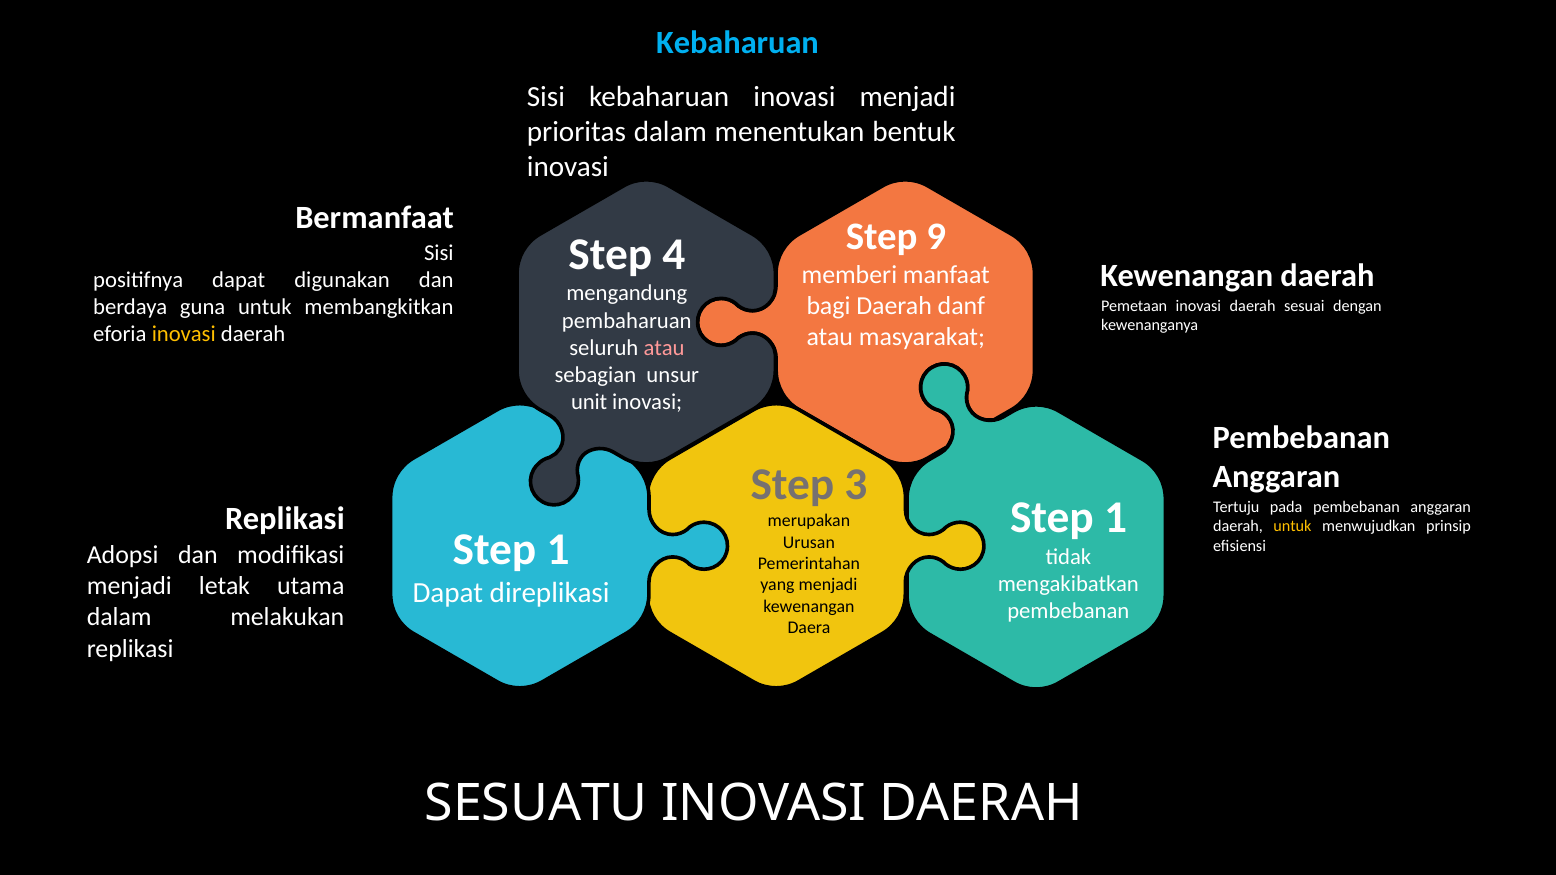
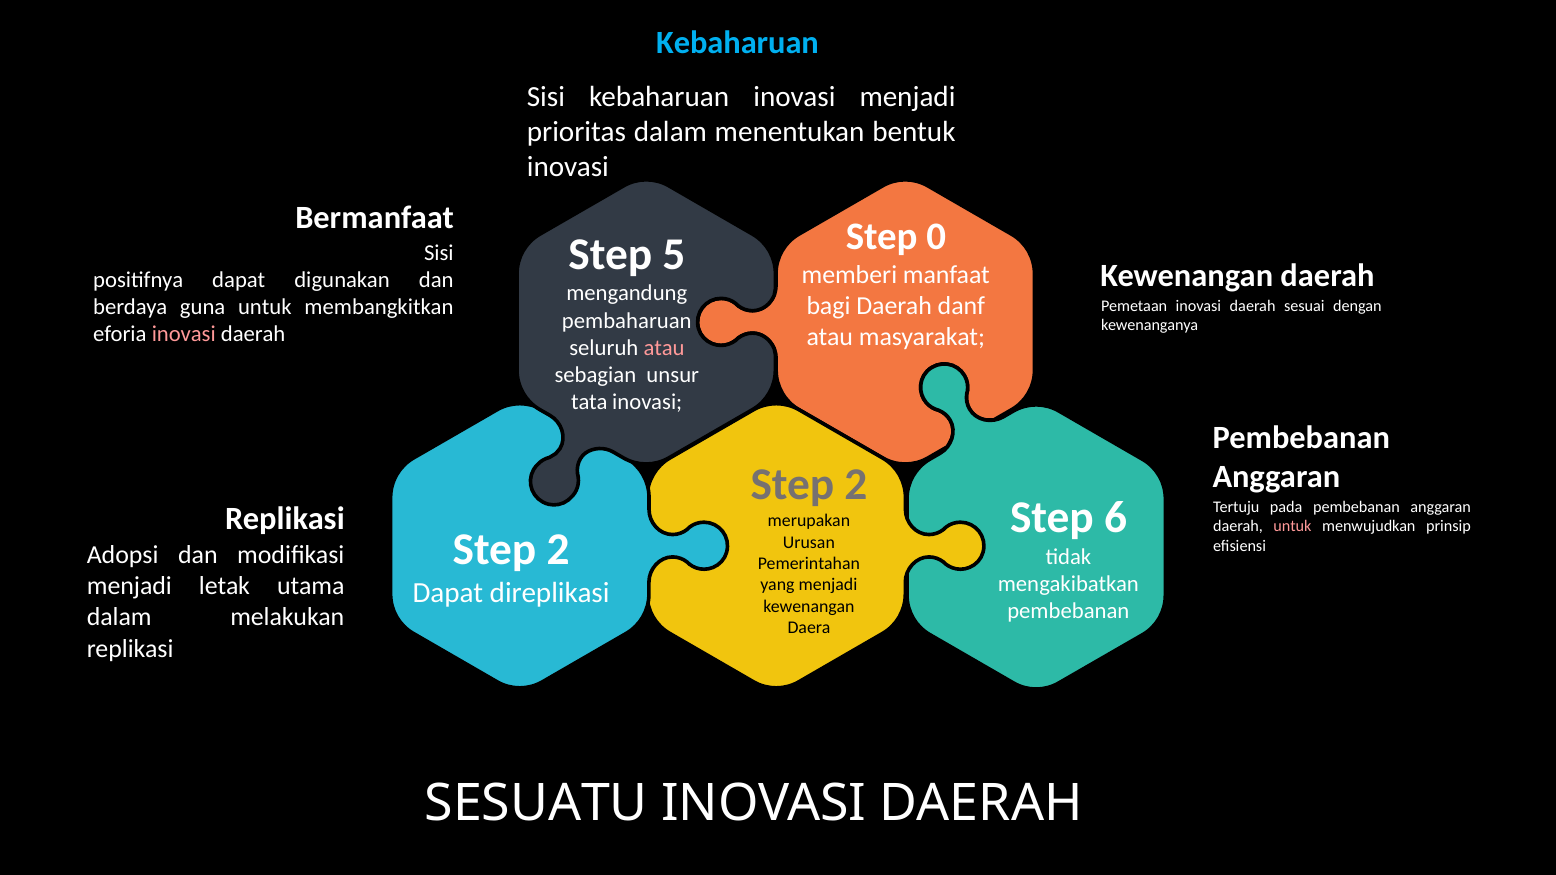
9: 9 -> 0
4: 4 -> 5
inovasi at (184, 335) colour: yellow -> pink
unit: unit -> tata
3 at (856, 485): 3 -> 2
1 at (1115, 517): 1 -> 6
untuk at (1292, 527) colour: yellow -> pink
1 at (558, 550): 1 -> 2
